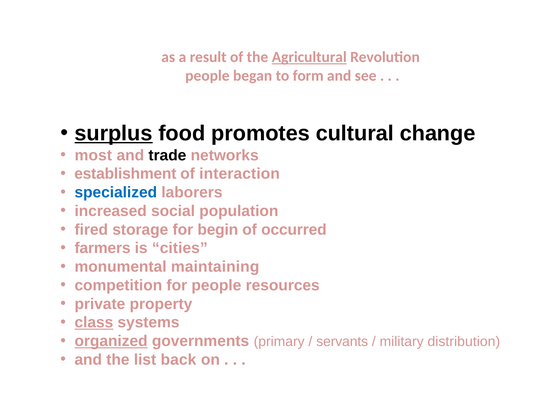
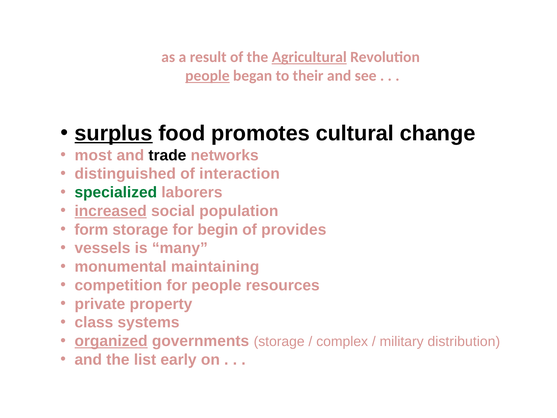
people at (207, 76) underline: none -> present
form: form -> their
establishment: establishment -> distinguished
specialized colour: blue -> green
increased underline: none -> present
fired: fired -> form
occurred: occurred -> provides
farmers: farmers -> vessels
cities: cities -> many
class underline: present -> none
governments primary: primary -> storage
servants: servants -> complex
back: back -> early
